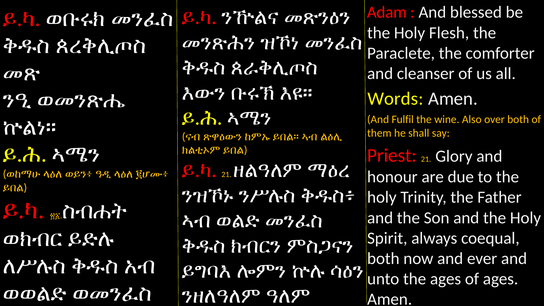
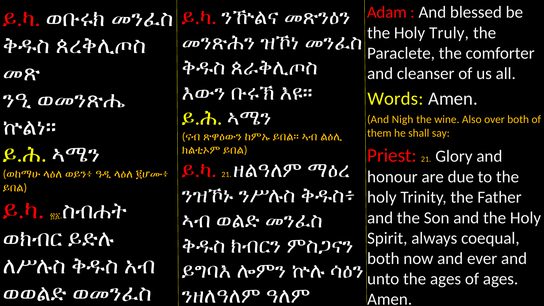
Flesh: Flesh -> Truly
Fulfil: Fulfil -> Nigh
